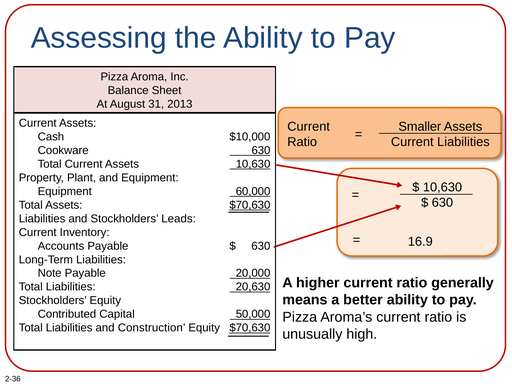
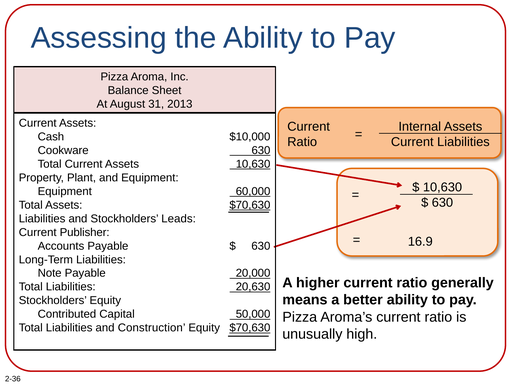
Smaller: Smaller -> Internal
Inventory: Inventory -> Publisher
